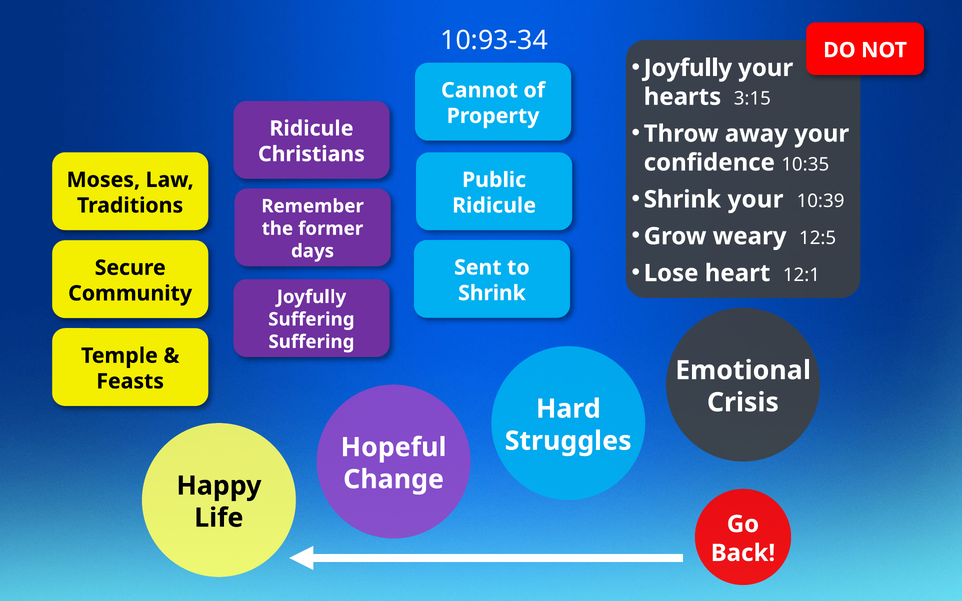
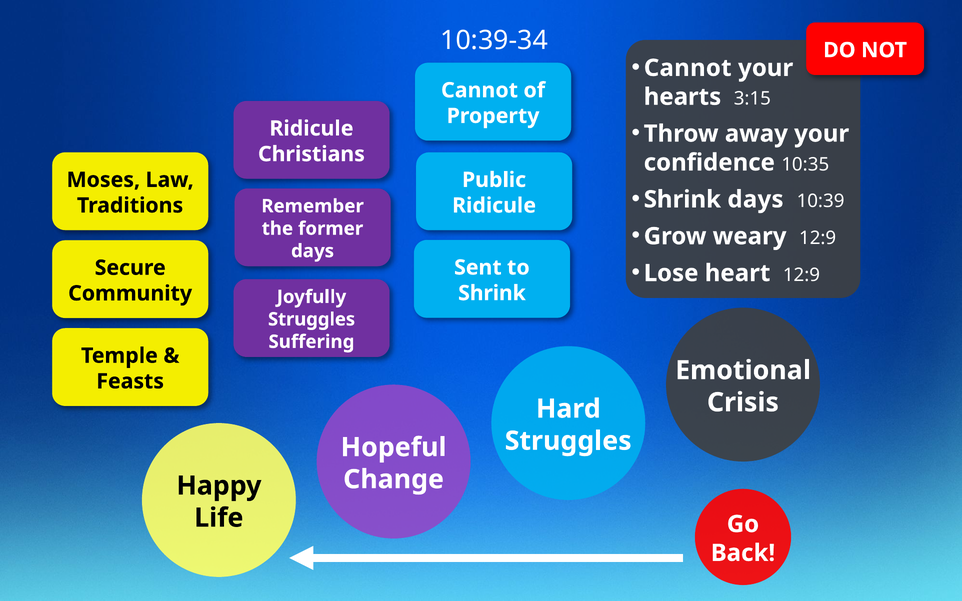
10:93-34: 10:93-34 -> 10:39-34
Joyfully at (688, 68): Joyfully -> Cannot
Shrink your: your -> days
weary 12:5: 12:5 -> 12:9
heart 12:1: 12:1 -> 12:9
Suffering at (311, 319): Suffering -> Struggles
